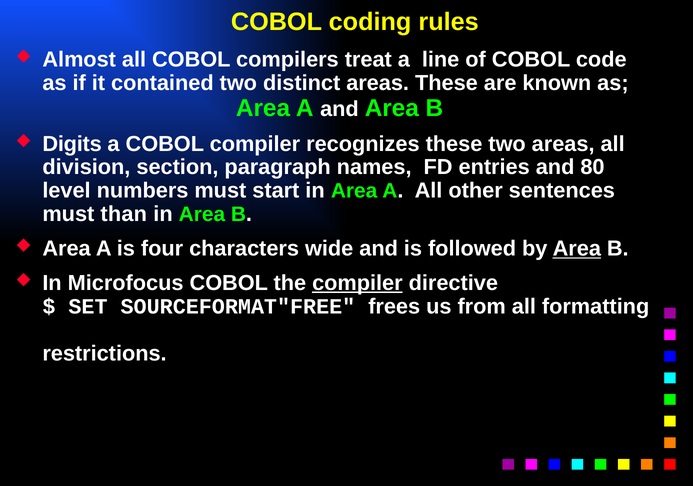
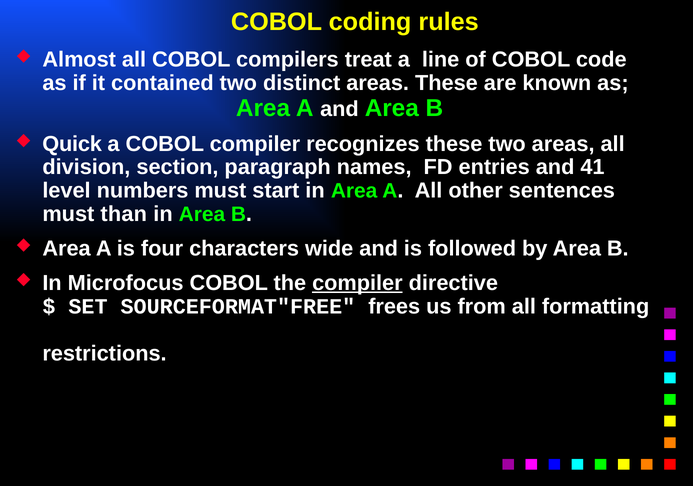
Digits: Digits -> Quick
80: 80 -> 41
Area at (577, 249) underline: present -> none
